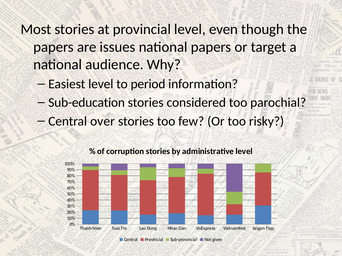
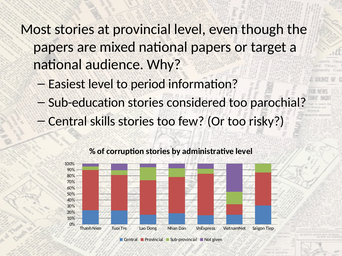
issues: issues -> mixed
over: over -> skills
